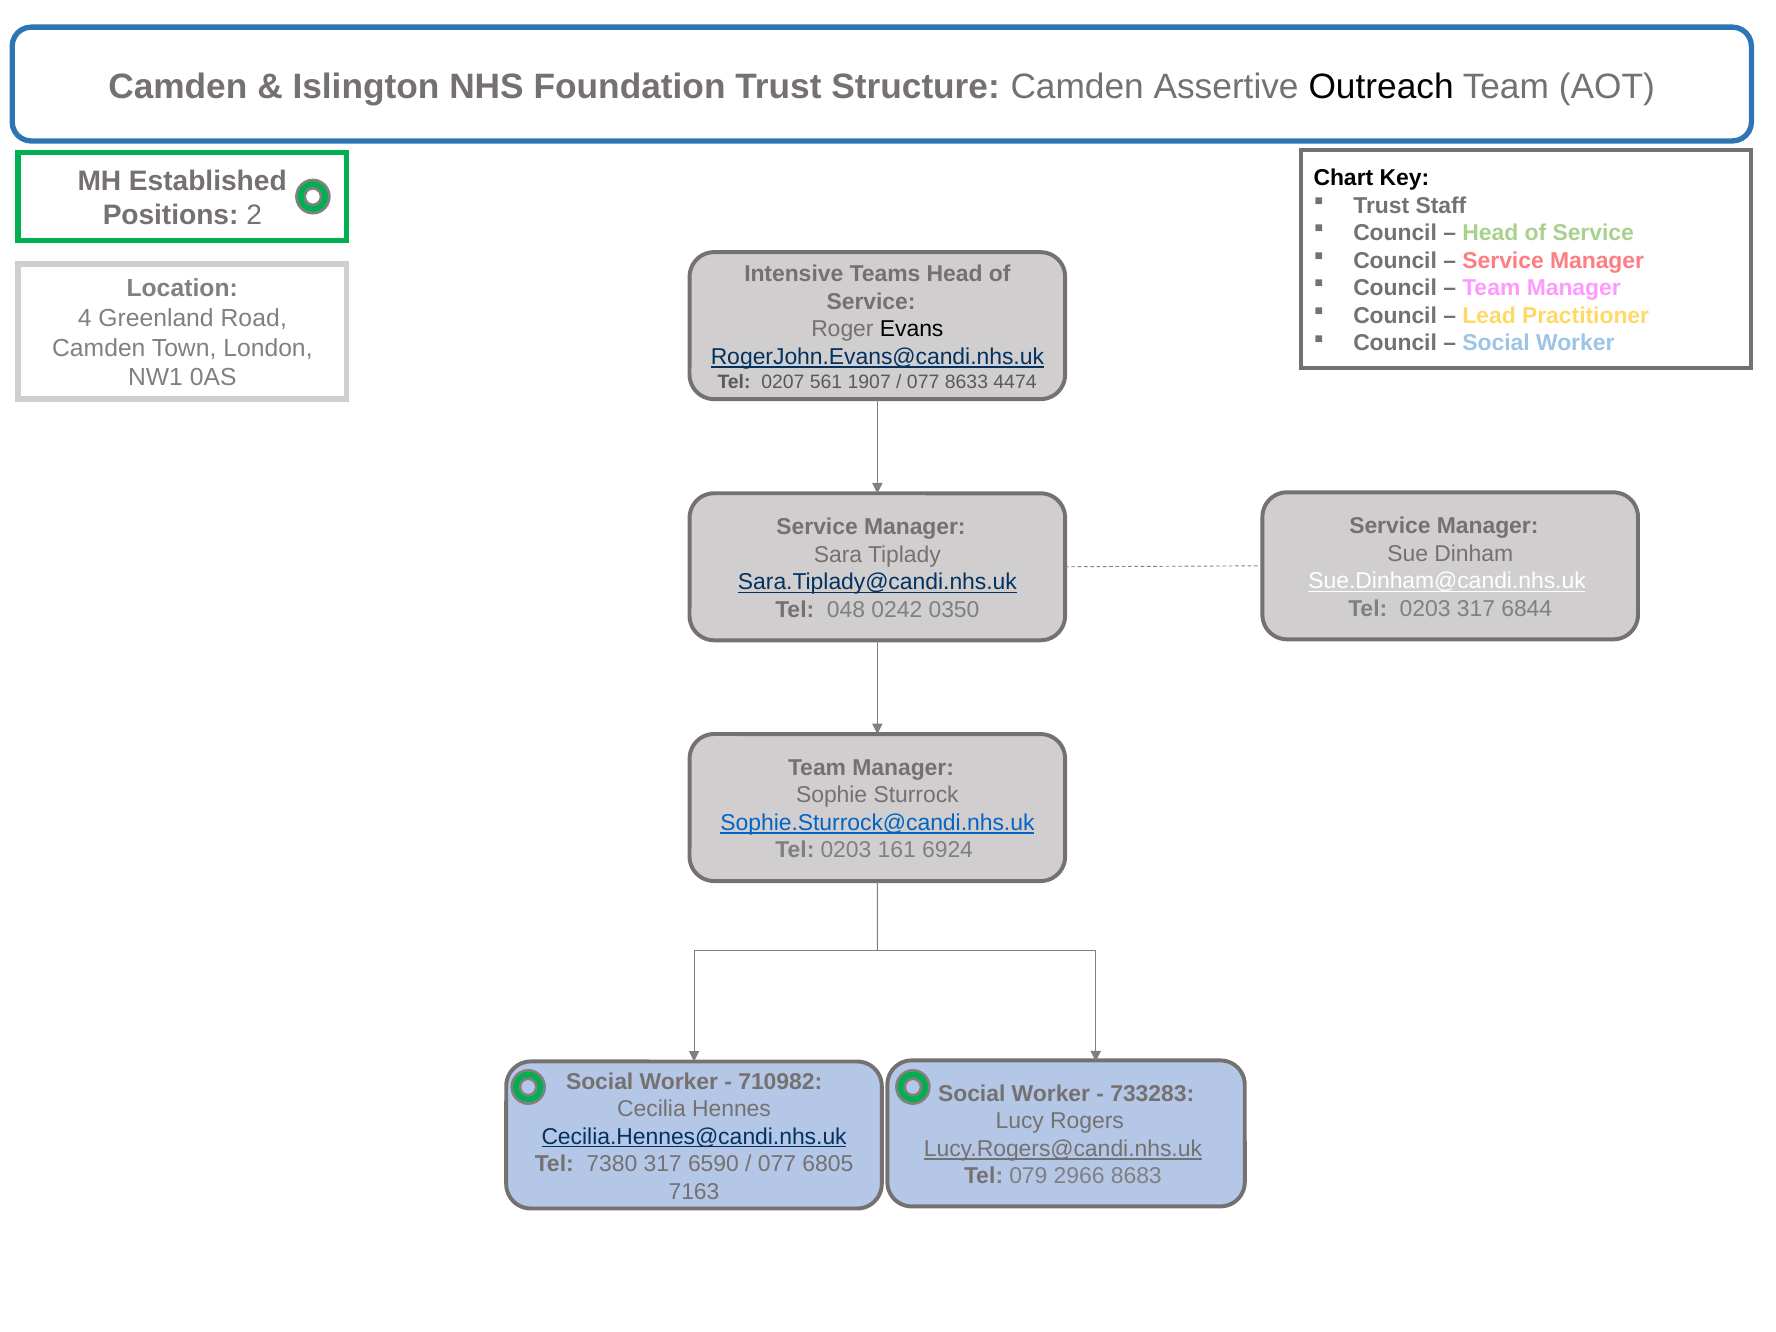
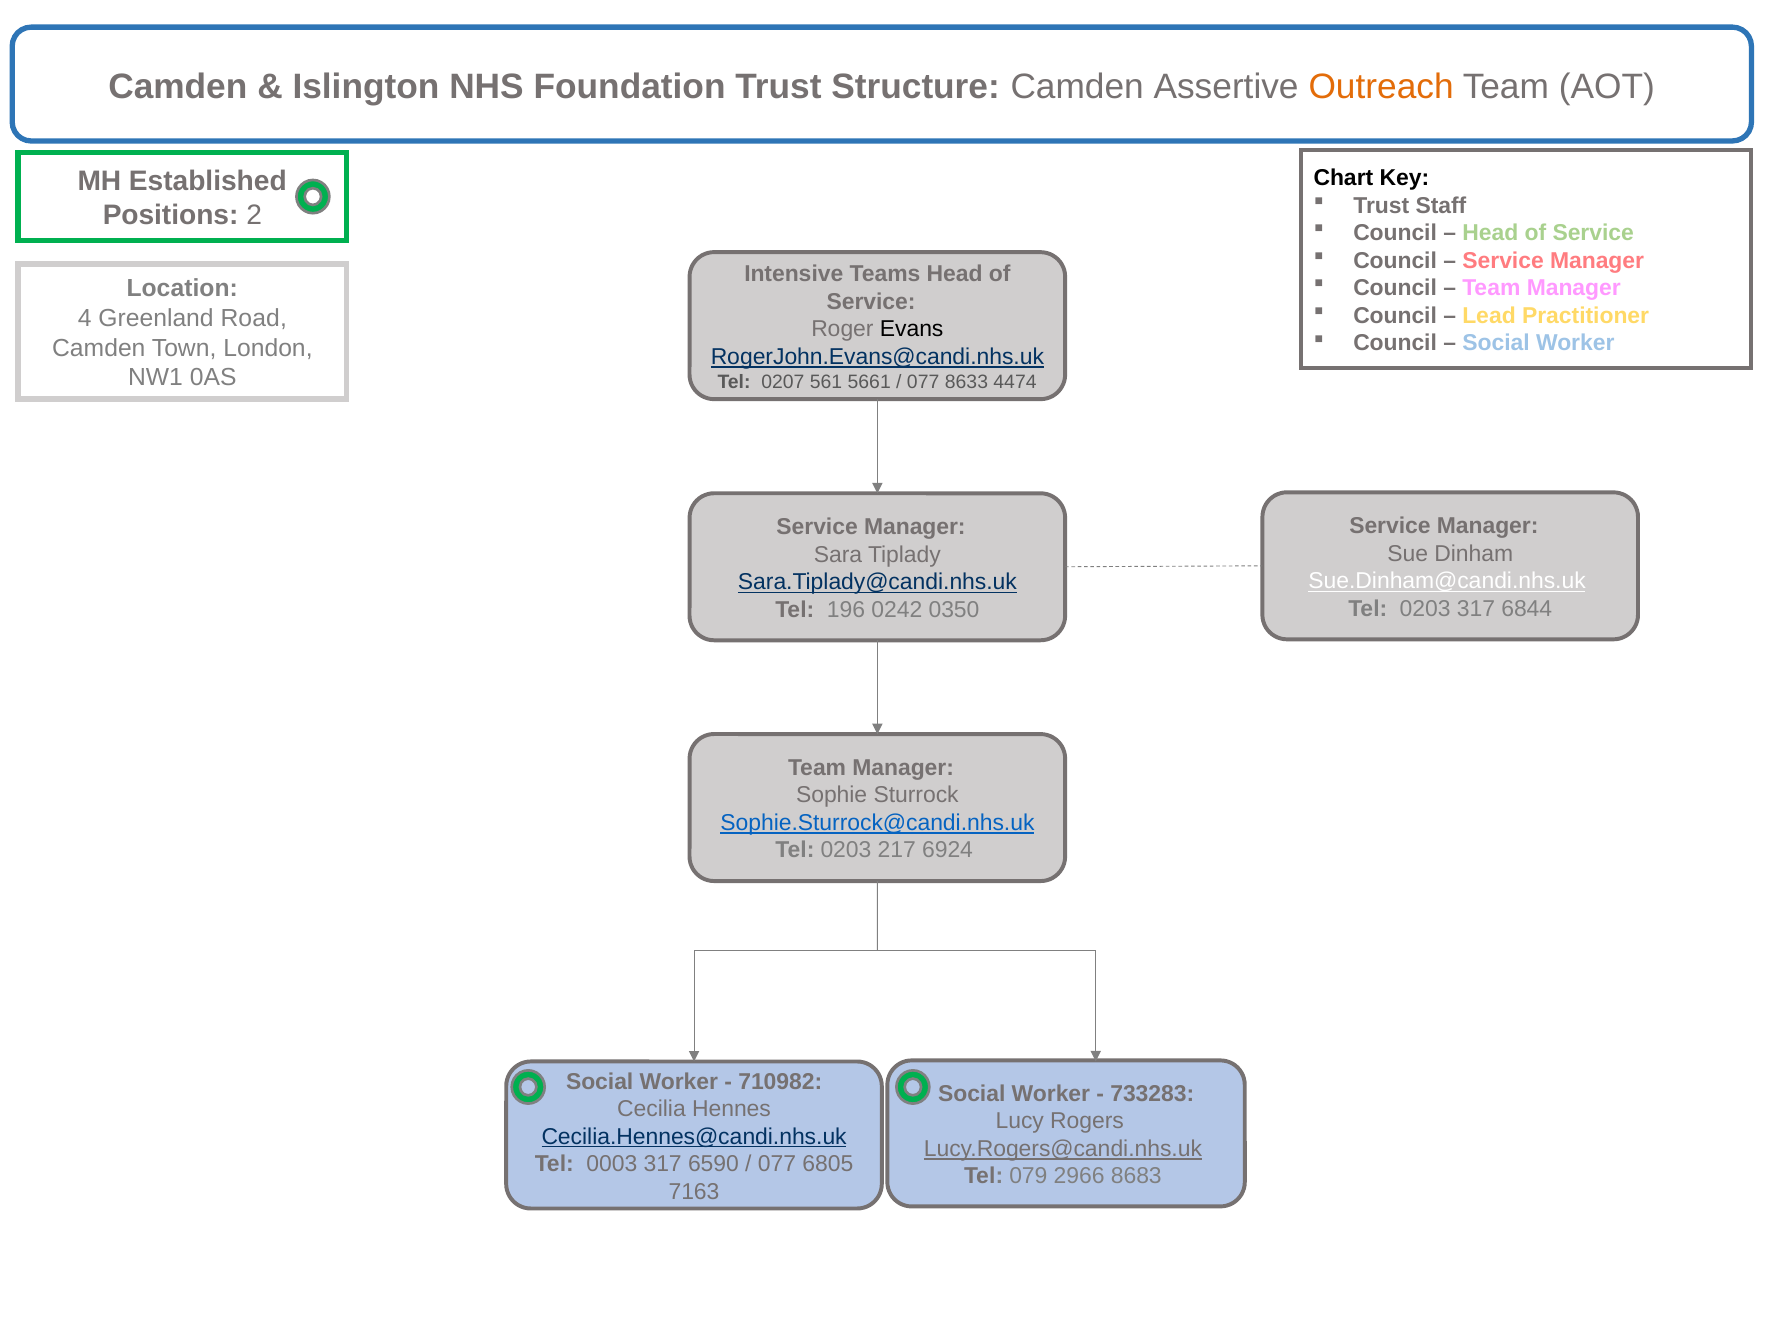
Outreach colour: black -> orange
1907: 1907 -> 5661
048: 048 -> 196
161: 161 -> 217
7380: 7380 -> 0003
